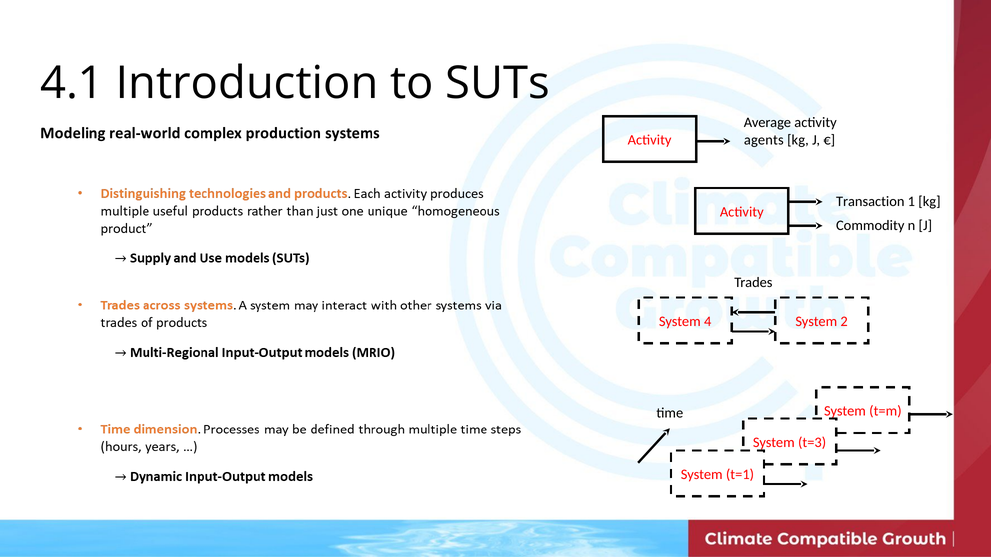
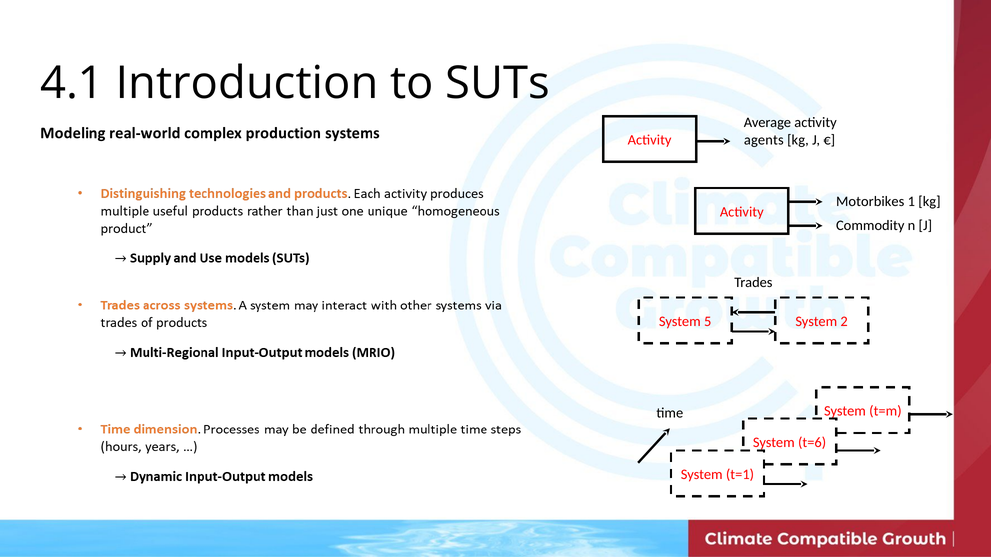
Transaction: Transaction -> Motorbikes
4: 4 -> 5
t=3: t=3 -> t=6
